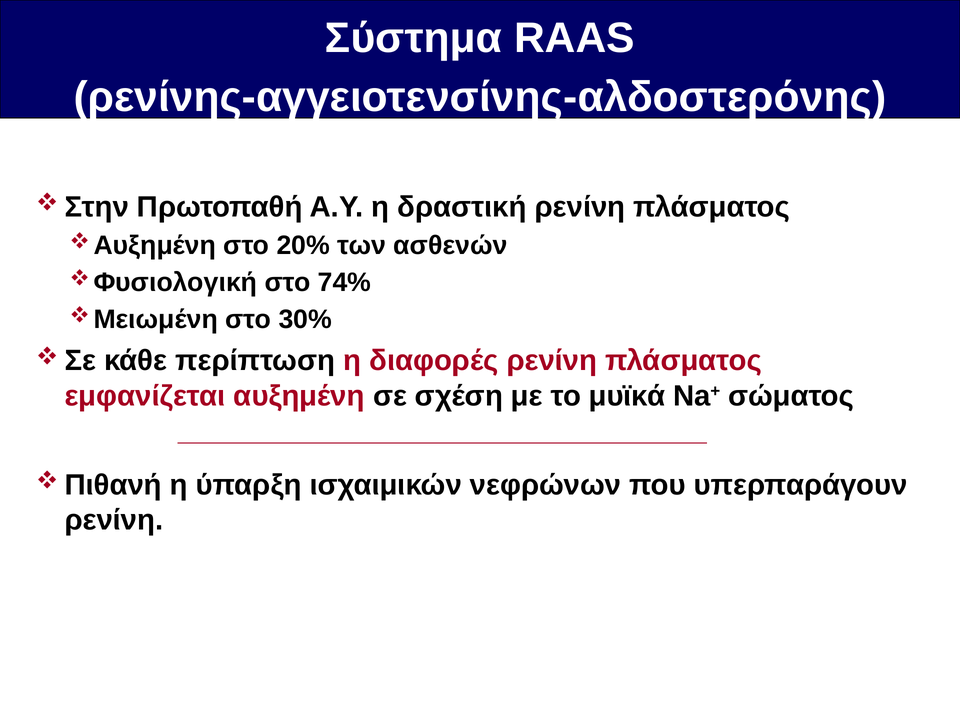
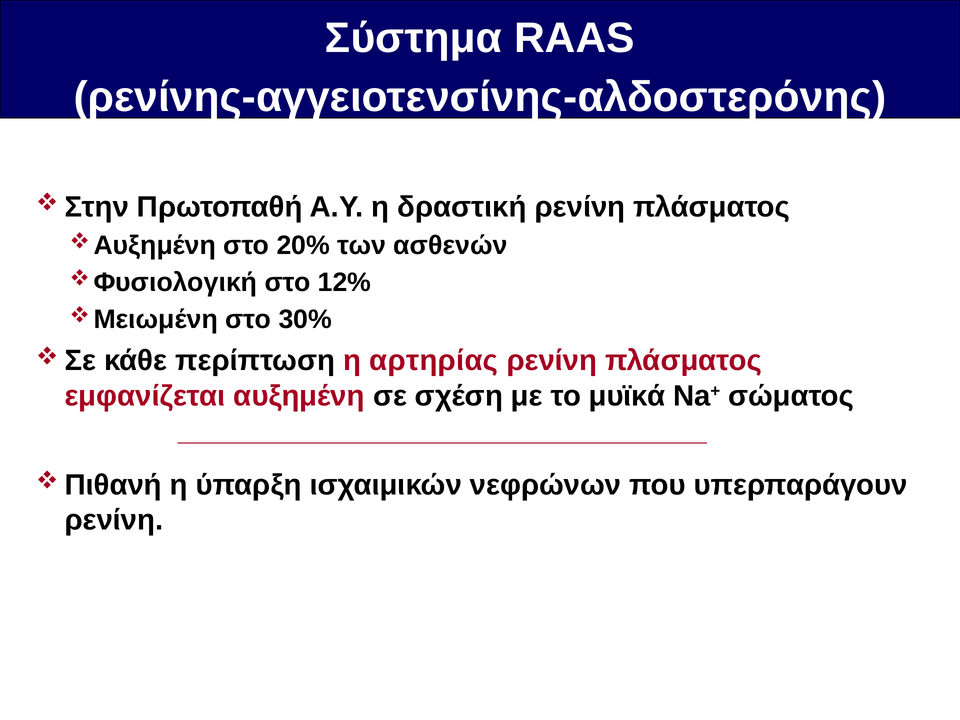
74%: 74% -> 12%
διαφορές: διαφορές -> αρτηρίας
